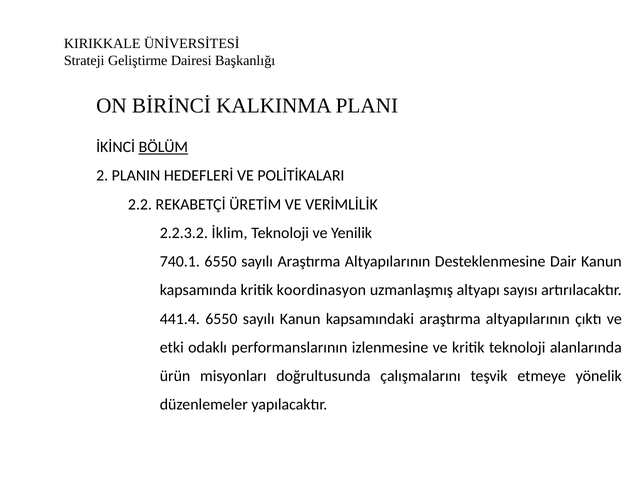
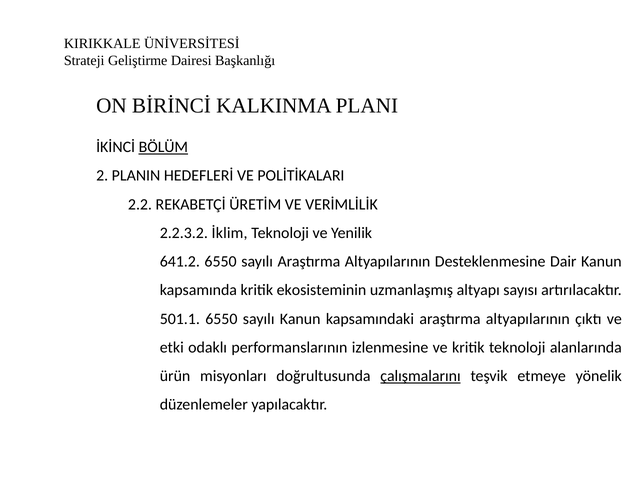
740.1: 740.1 -> 641.2
koordinasyon: koordinasyon -> ekosisteminin
441.4: 441.4 -> 501.1
çalışmalarını underline: none -> present
